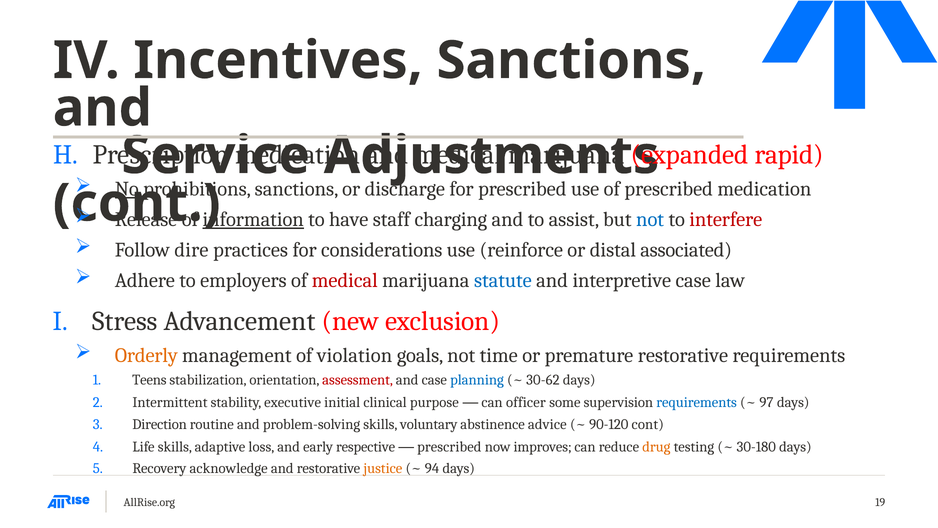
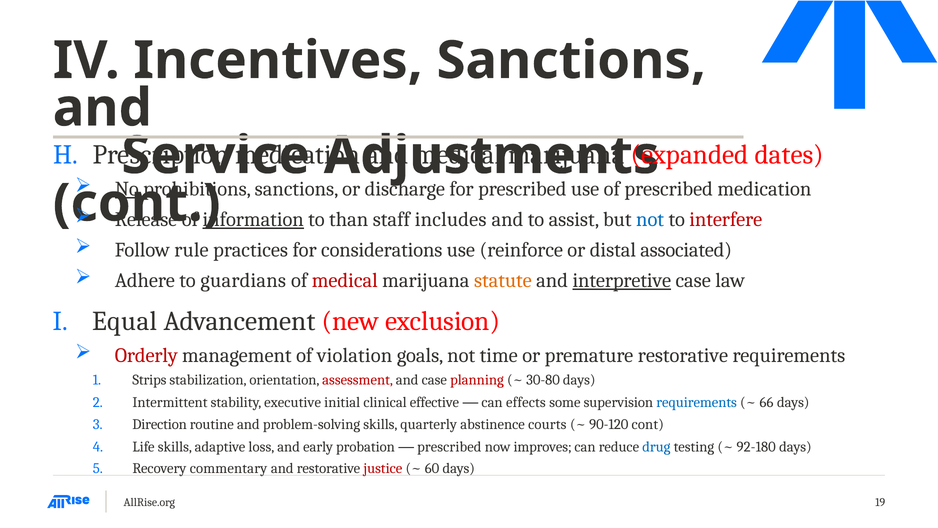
rapid: rapid -> dates
have: have -> than
charging: charging -> includes
dire: dire -> rule
employers: employers -> guardians
statute colour: blue -> orange
interpretive underline: none -> present
Stress: Stress -> Equal
Orderly colour: orange -> red
Teens: Teens -> Strips
planning colour: blue -> red
30-62: 30-62 -> 30-80
purpose: purpose -> effective
officer: officer -> effects
97: 97 -> 66
voluntary: voluntary -> quarterly
advice: advice -> courts
respective: respective -> probation
drug colour: orange -> blue
30-180: 30-180 -> 92-180
acknowledge: acknowledge -> commentary
justice colour: orange -> red
94: 94 -> 60
